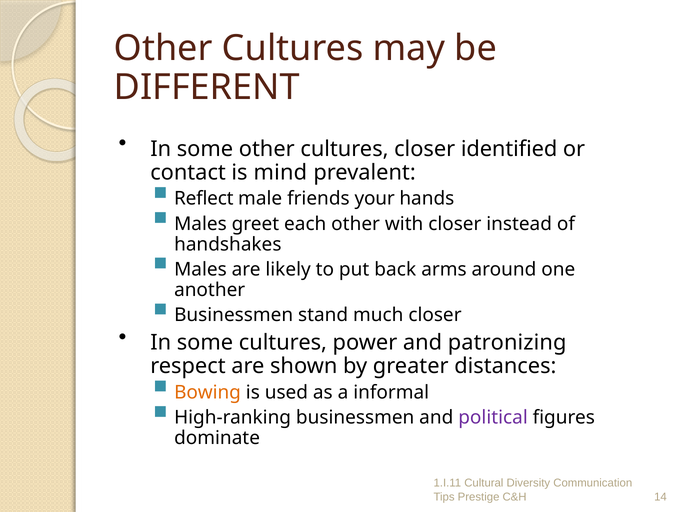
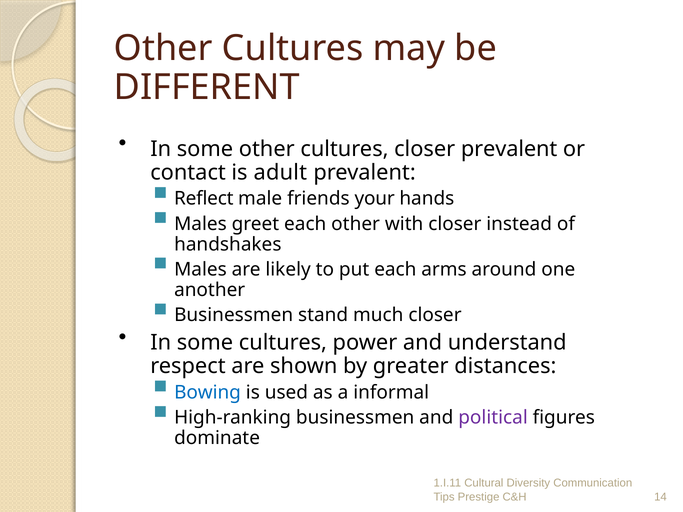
closer identified: identified -> prevalent
mind: mind -> adult
put back: back -> each
patronizing: patronizing -> understand
Bowing colour: orange -> blue
